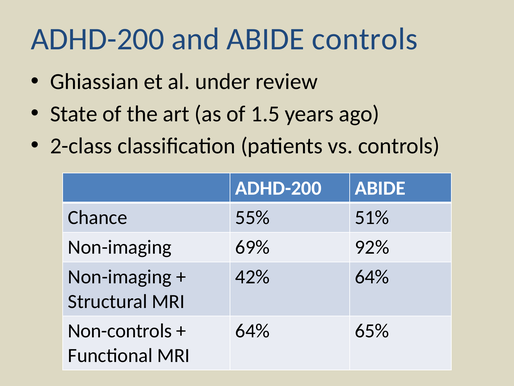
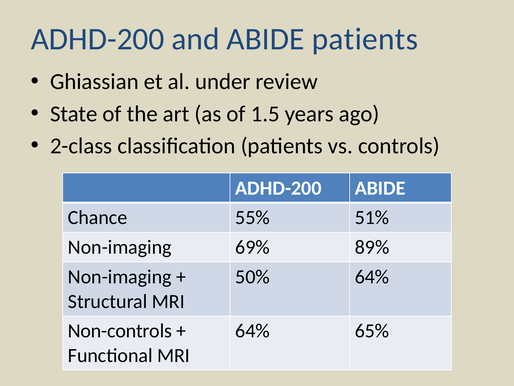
ABIDE controls: controls -> patients
92%: 92% -> 89%
42%: 42% -> 50%
